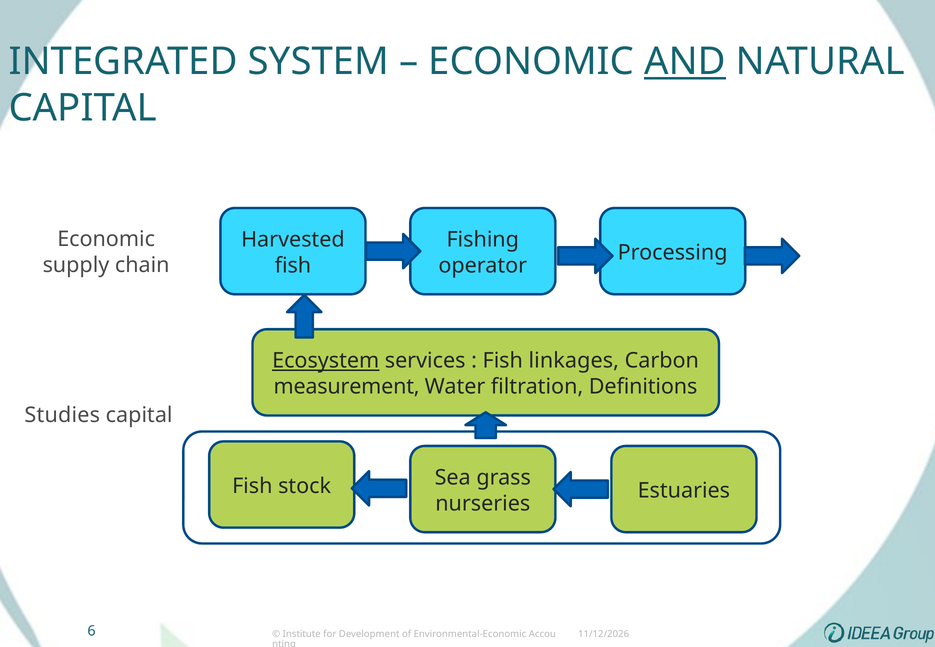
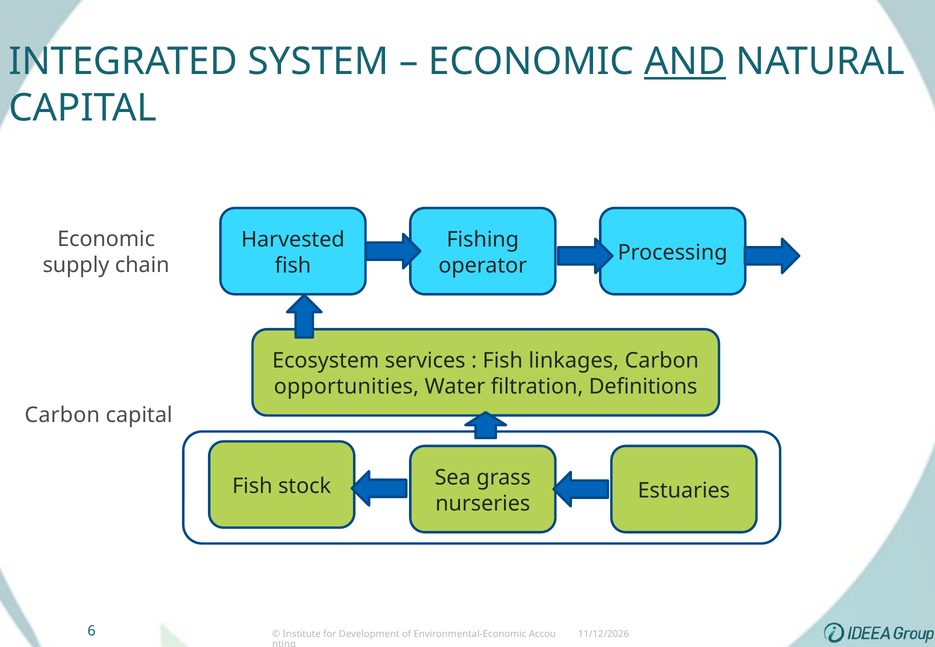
Ecosystem underline: present -> none
measurement: measurement -> opportunities
Studies at (62, 416): Studies -> Carbon
